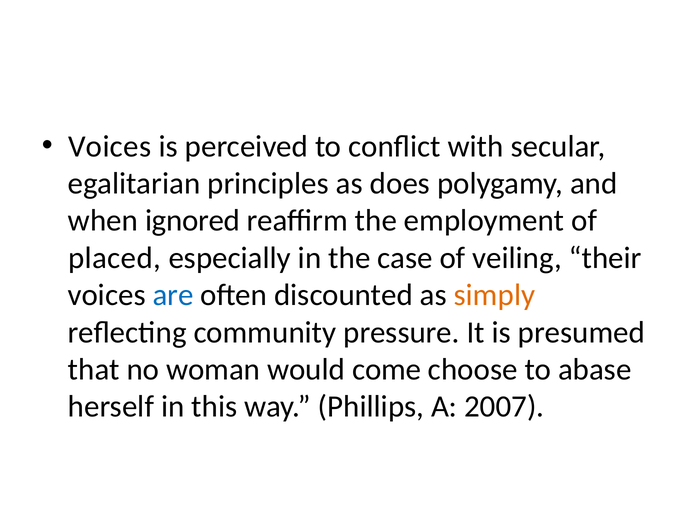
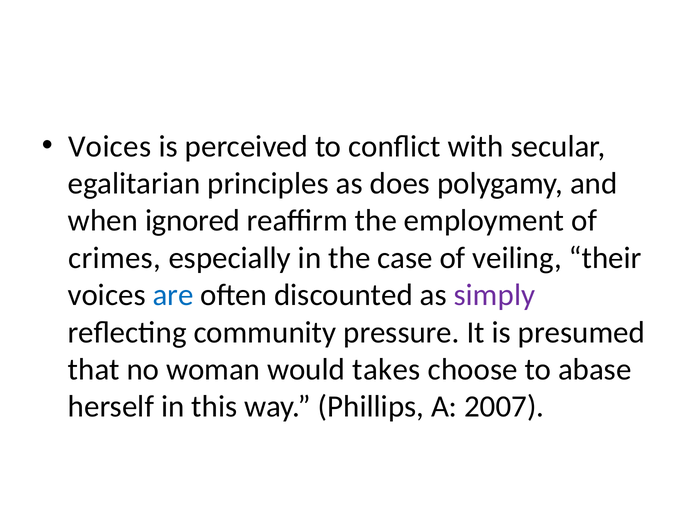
placed: placed -> crimes
simply colour: orange -> purple
come: come -> takes
